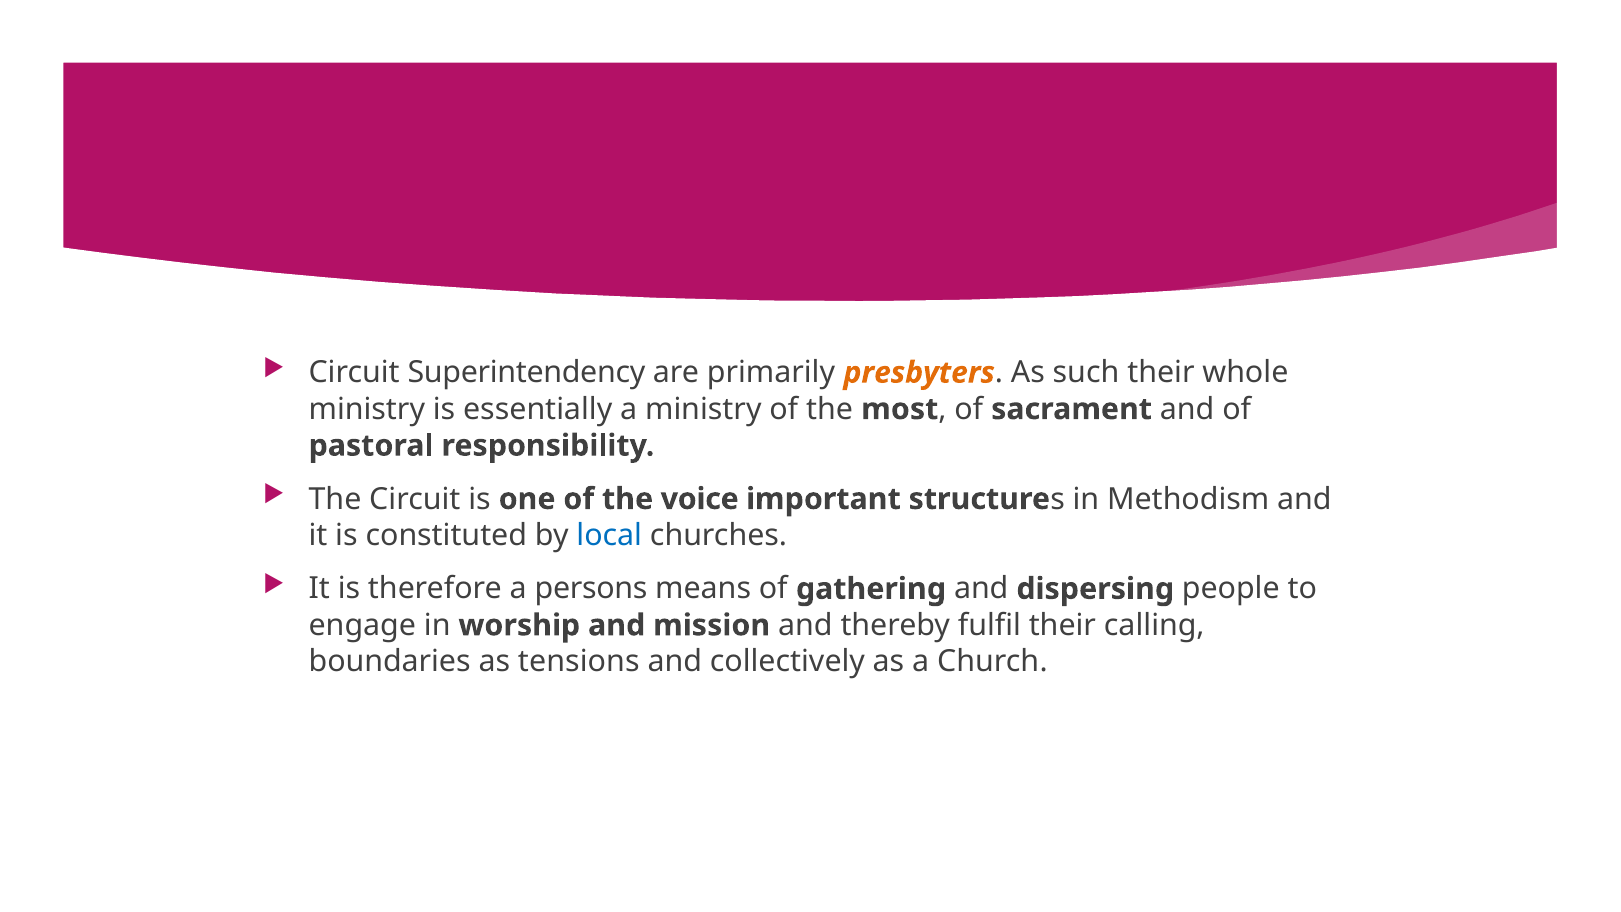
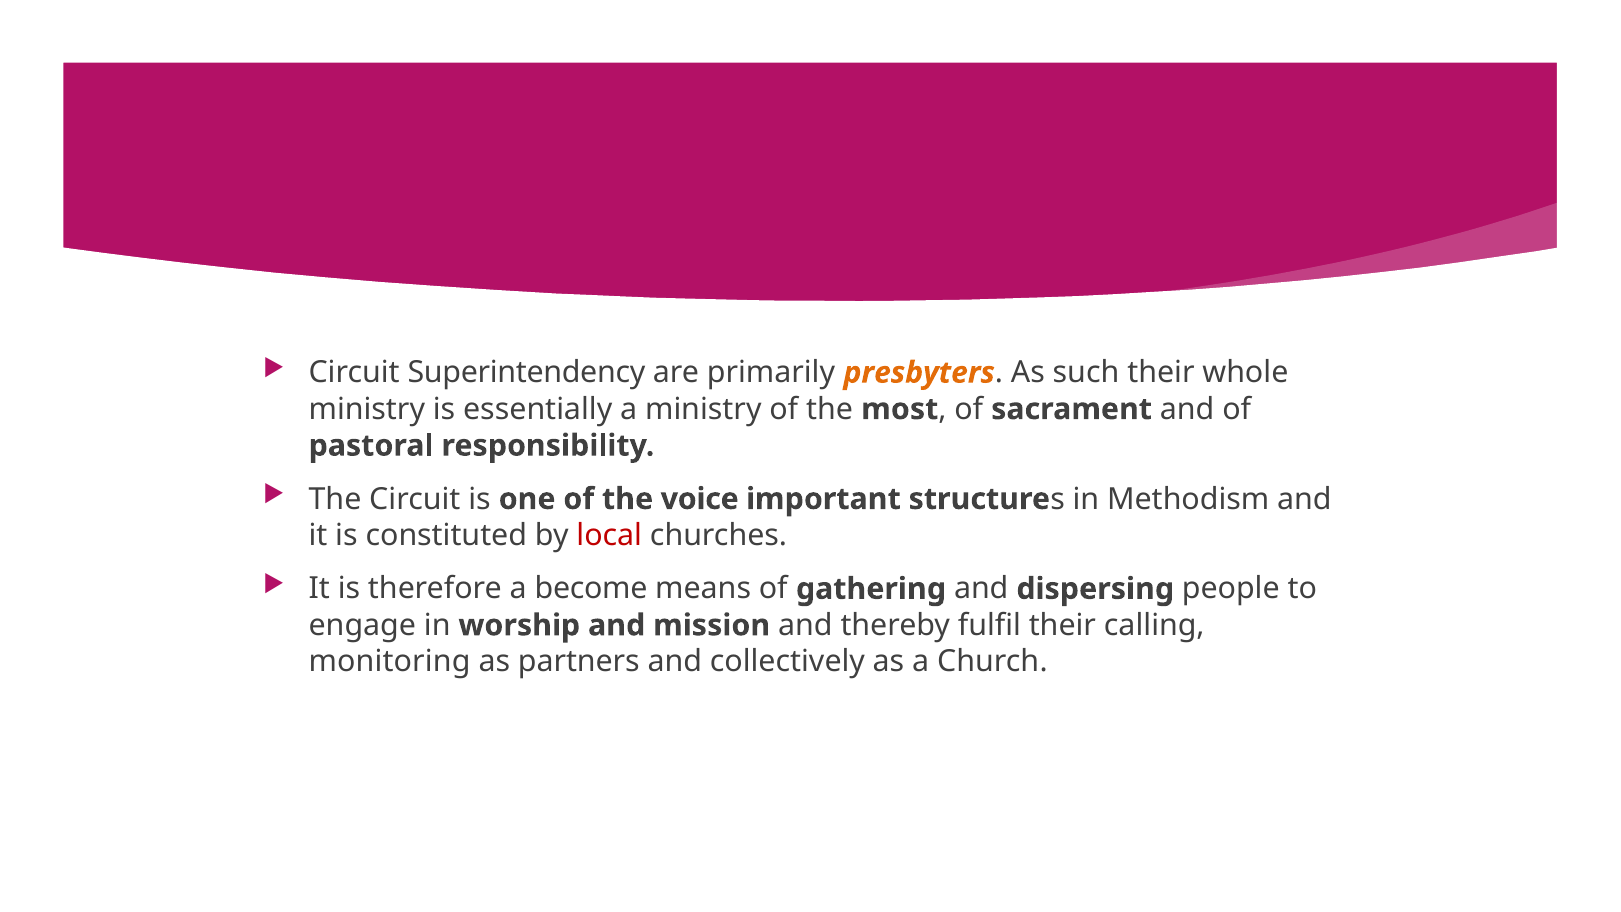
local colour: blue -> red
persons: persons -> become
boundaries: boundaries -> monitoring
tensions: tensions -> partners
